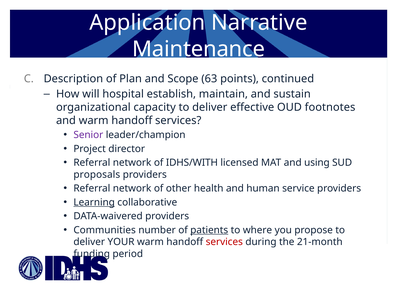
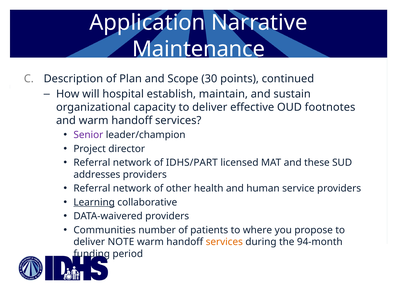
63: 63 -> 30
IDHS/WITH: IDHS/WITH -> IDHS/PART
using: using -> these
proposals: proposals -> addresses
patients underline: present -> none
YOUR: YOUR -> NOTE
services at (224, 243) colour: red -> orange
21-month: 21-month -> 94-month
